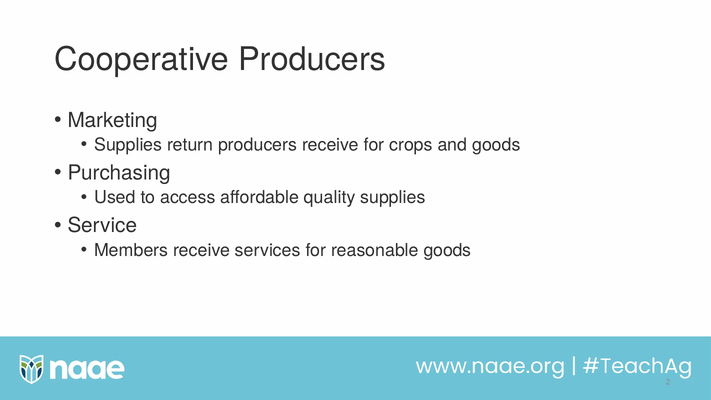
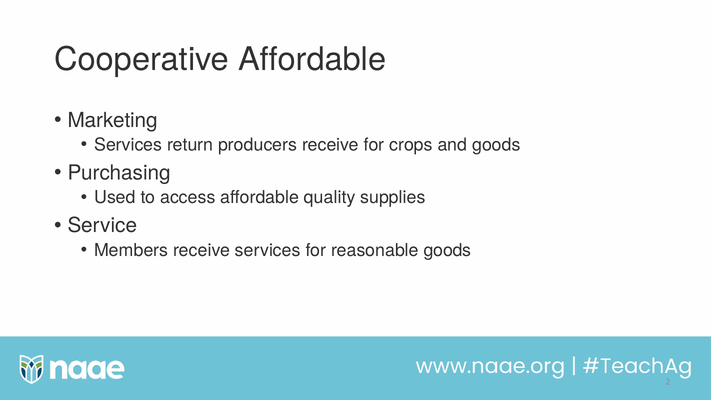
Cooperative Producers: Producers -> Affordable
Supplies at (128, 145): Supplies -> Services
